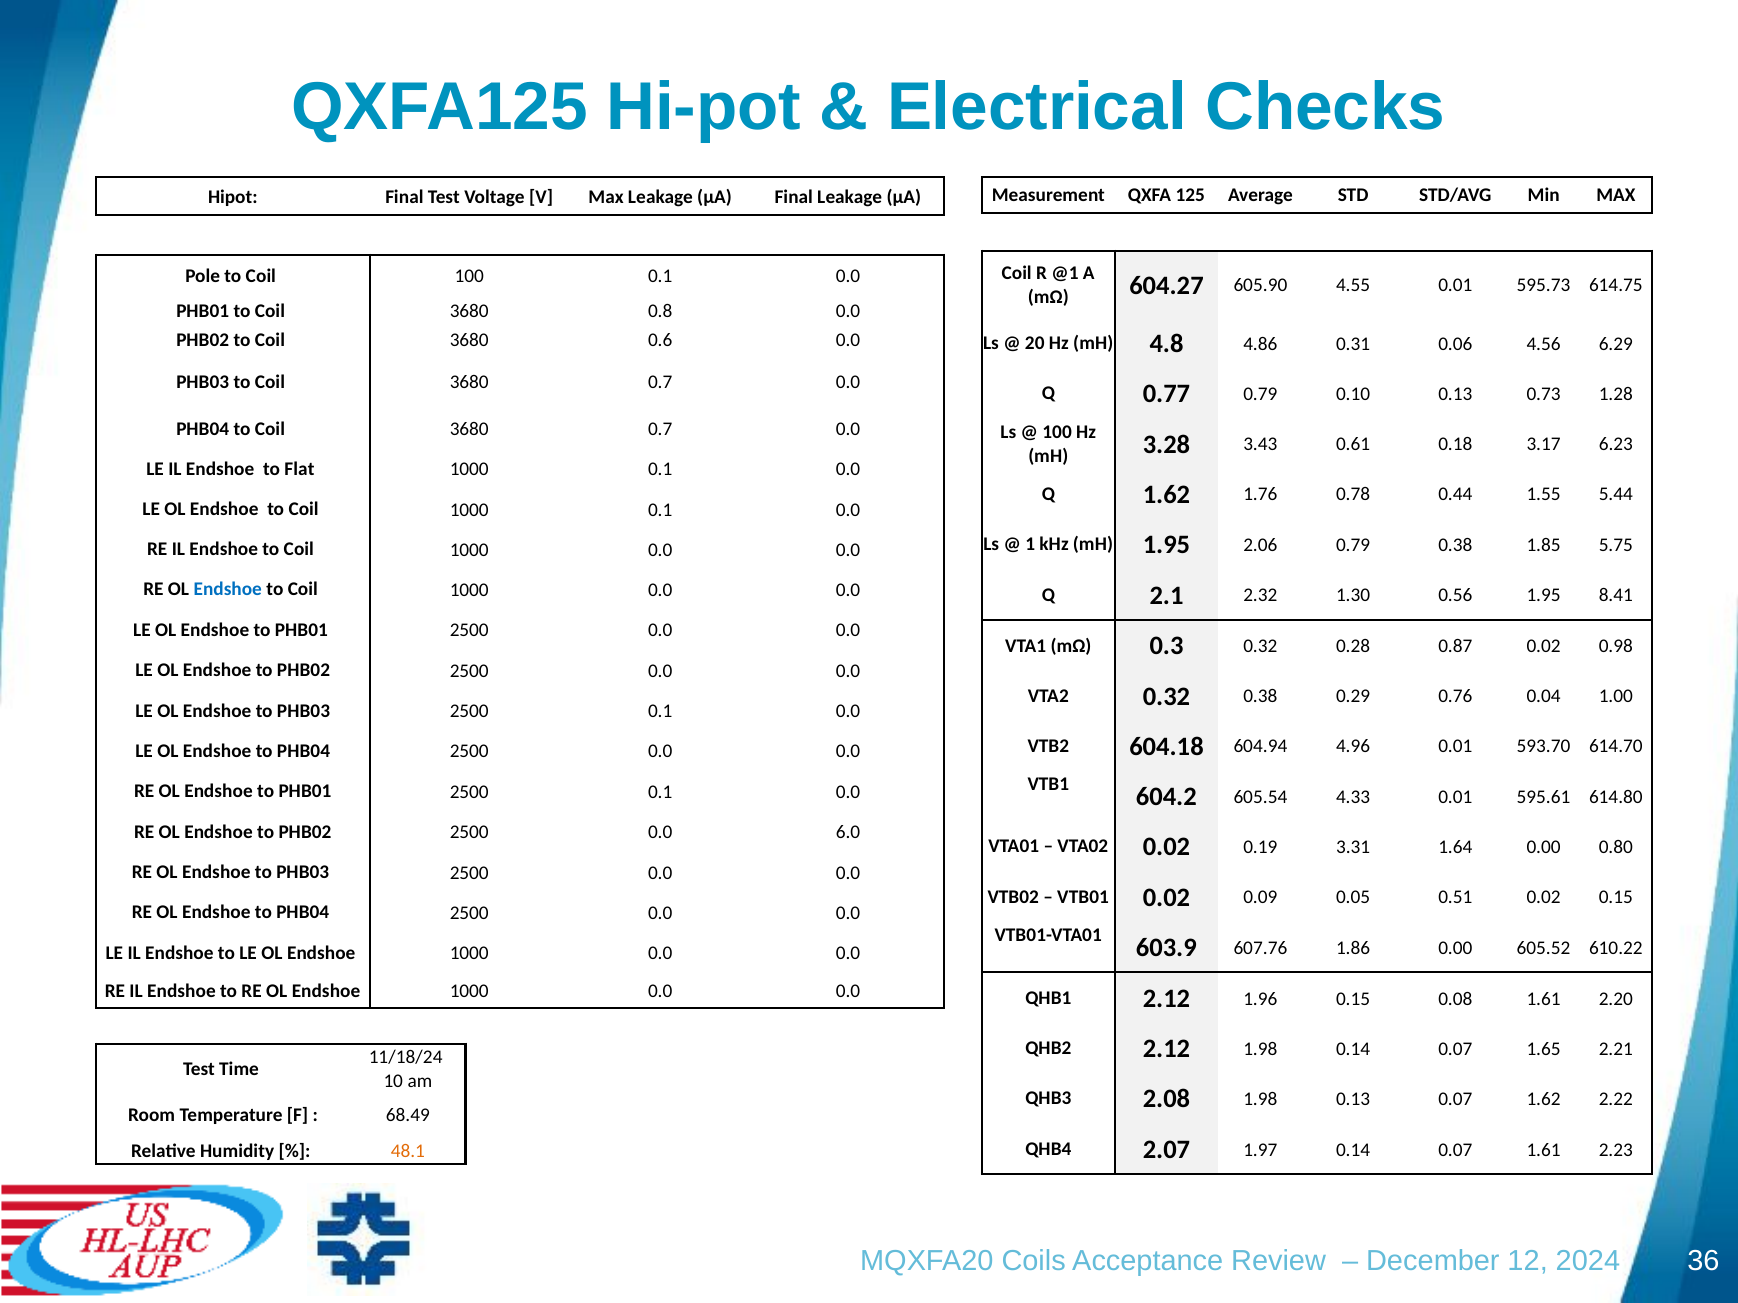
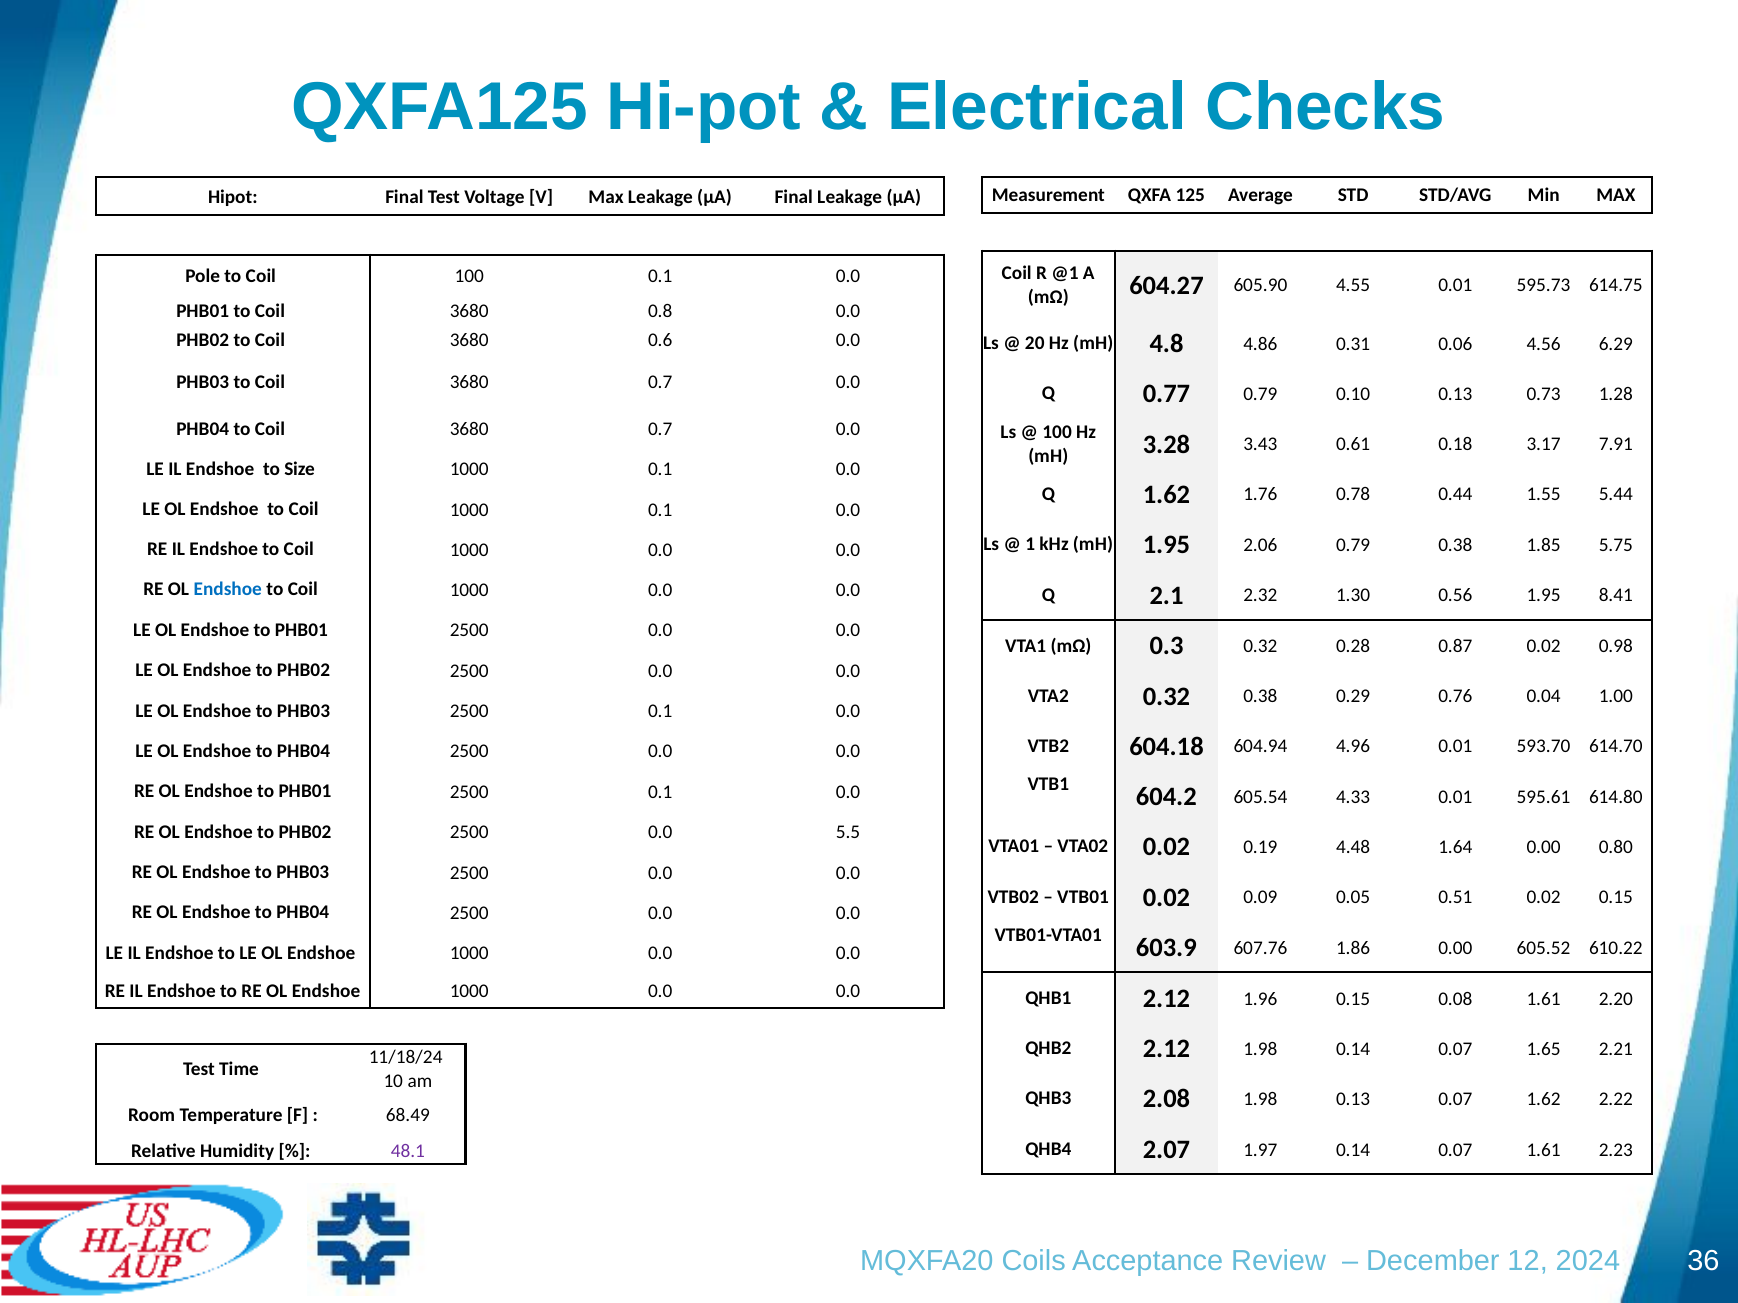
6.23: 6.23 -> 7.91
Flat: Flat -> Size
6.0: 6.0 -> 5.5
3.31: 3.31 -> 4.48
48.1 colour: orange -> purple
